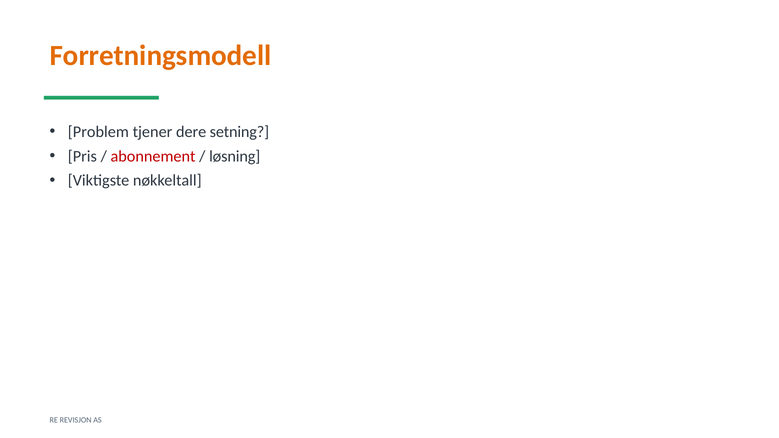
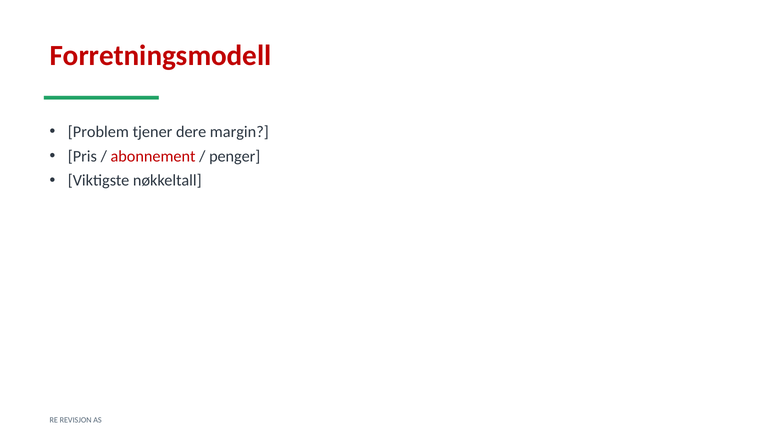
Forretningsmodell colour: orange -> red
setning: setning -> margin
løsning: løsning -> penger
